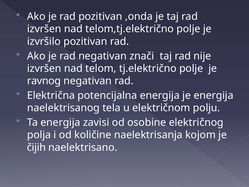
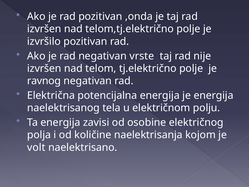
znači: znači -> vrste
čijih: čijih -> volt
